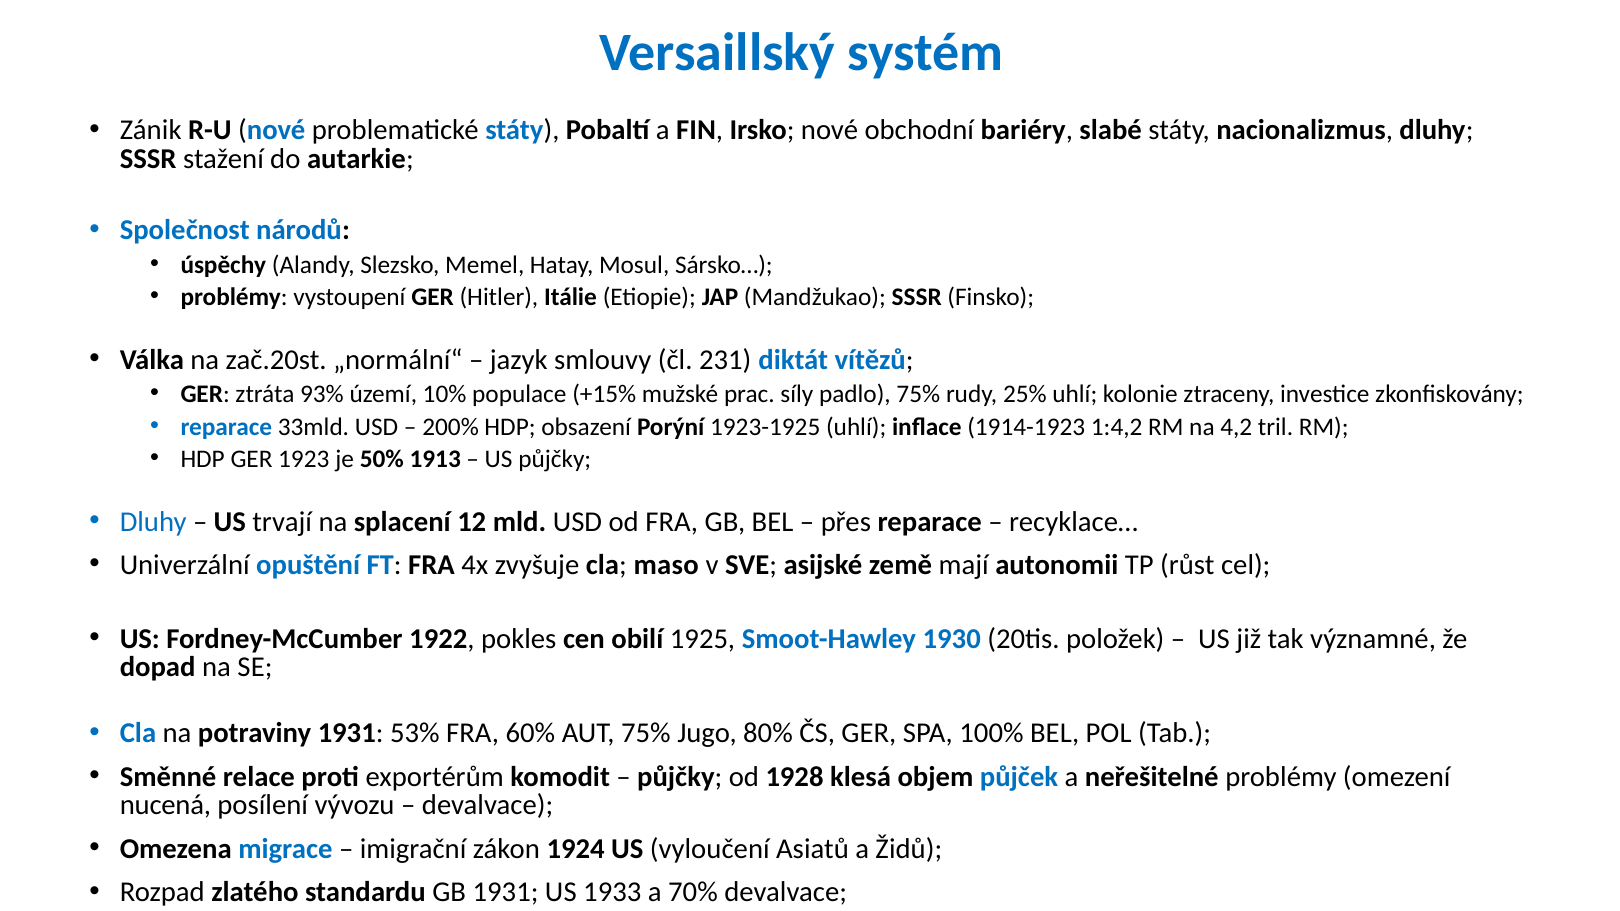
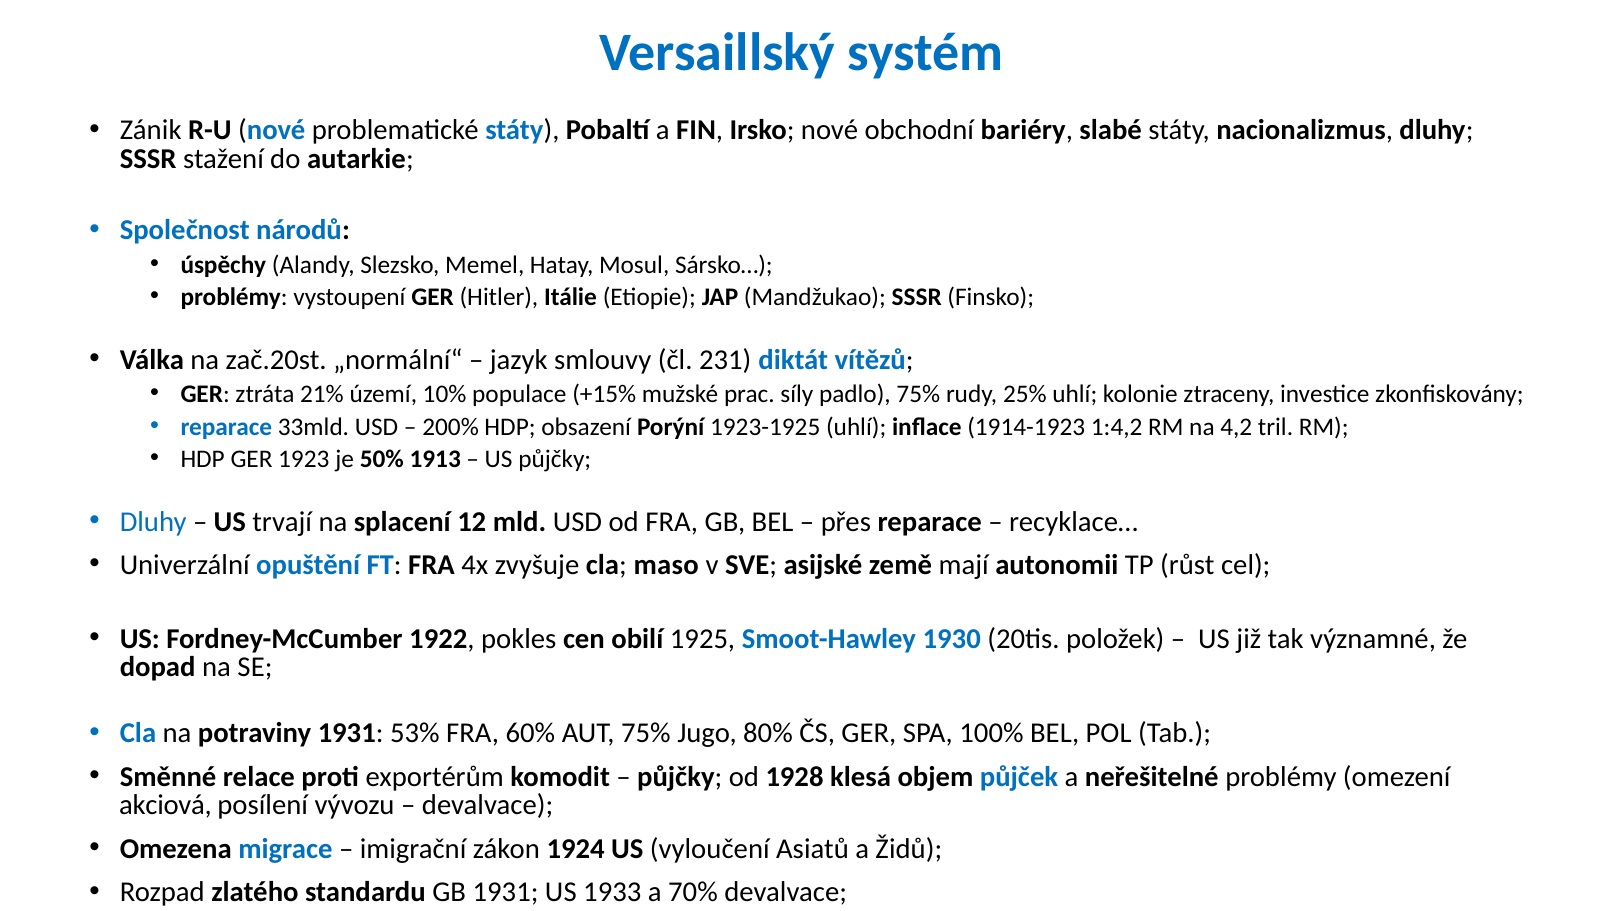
93%: 93% -> 21%
nucená: nucená -> akciová
